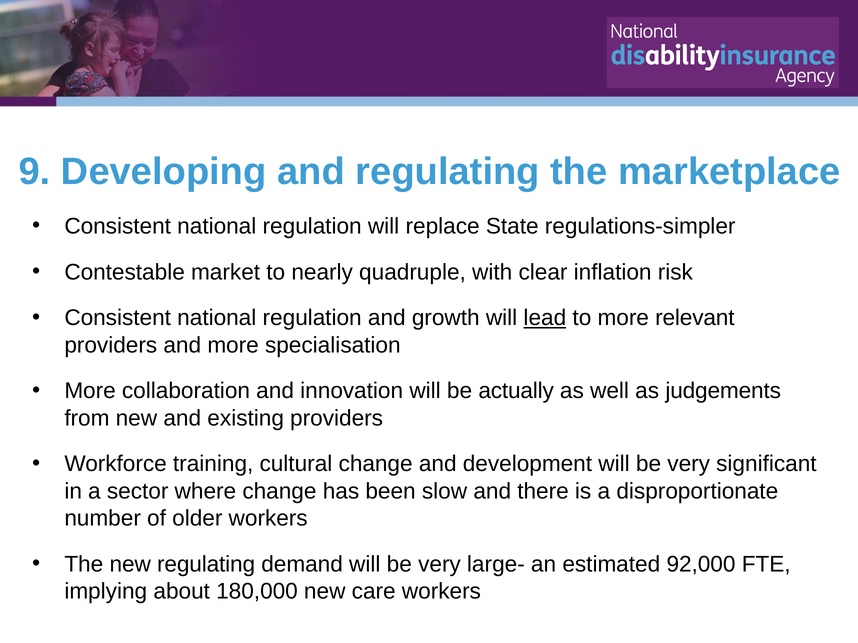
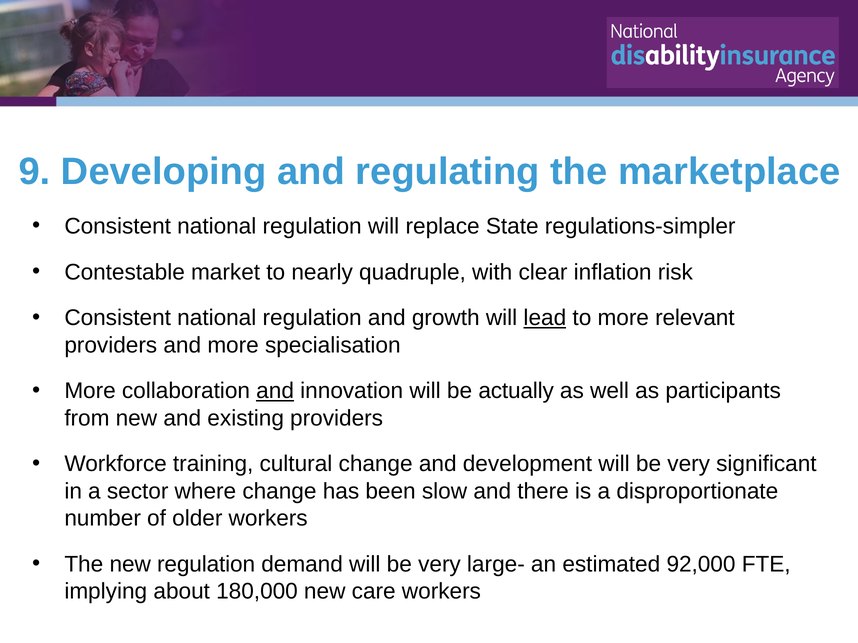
and at (275, 391) underline: none -> present
judgements: judgements -> participants
new regulating: regulating -> regulation
